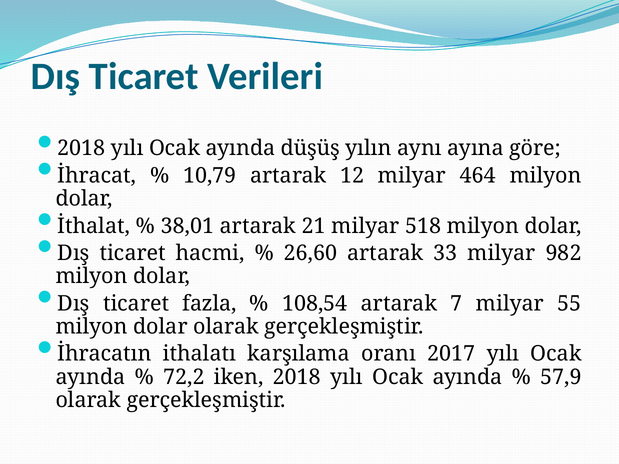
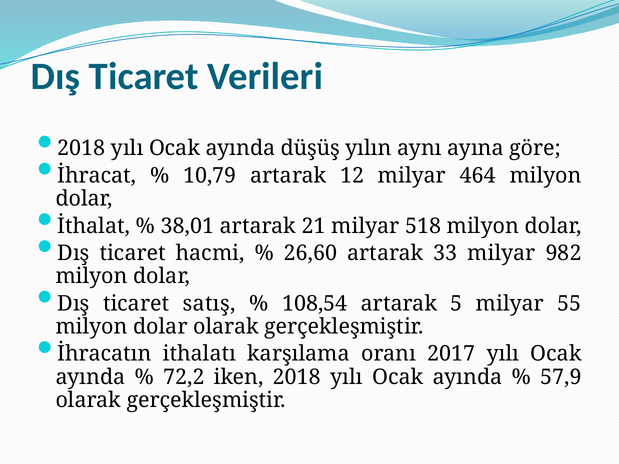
fazla: fazla -> satış
7: 7 -> 5
